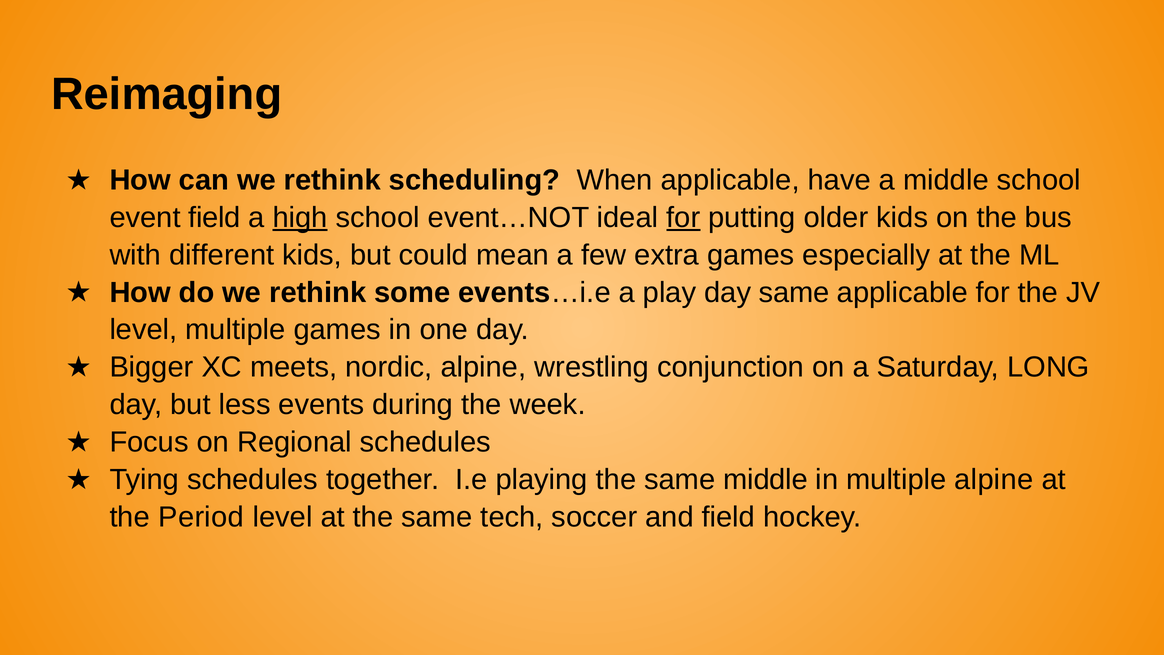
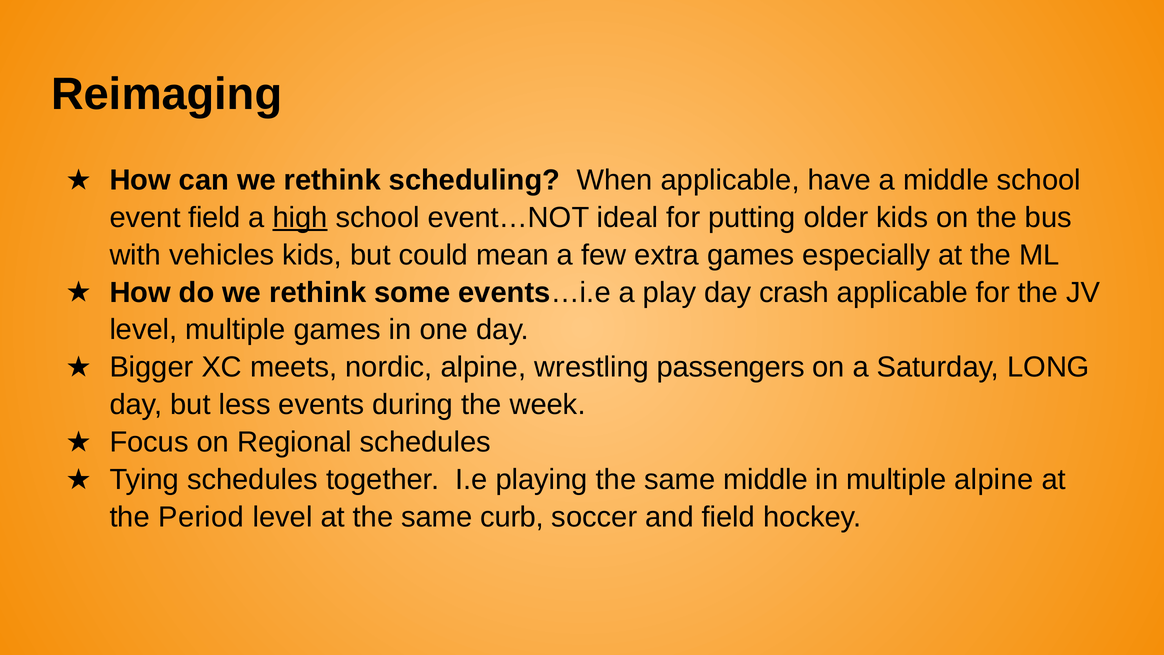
for at (683, 217) underline: present -> none
different: different -> vehicles
day same: same -> crash
conjunction: conjunction -> passengers
tech: tech -> curb
